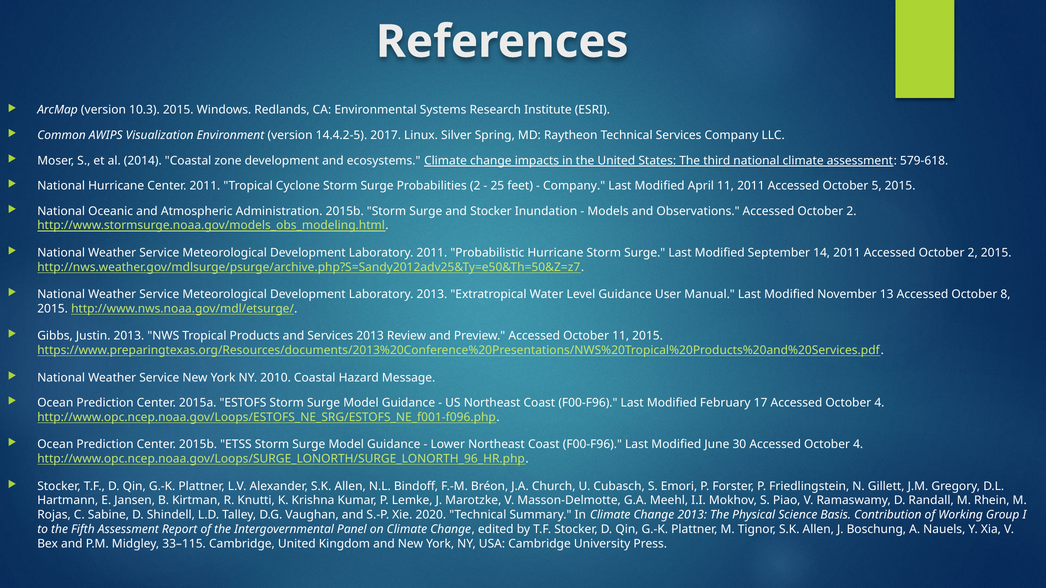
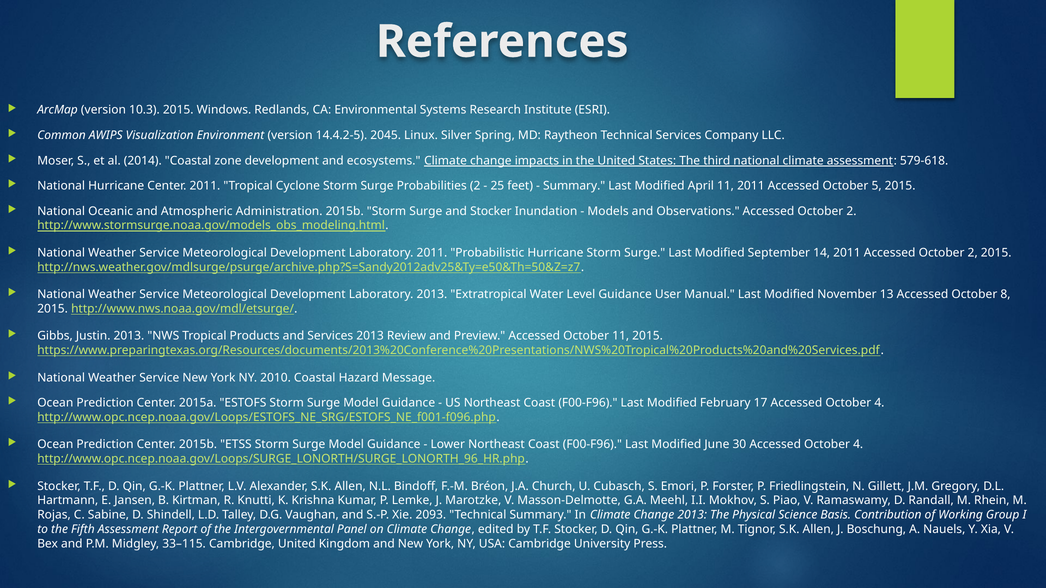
2017: 2017 -> 2045
Company at (574, 186): Company -> Summary
2020: 2020 -> 2093
